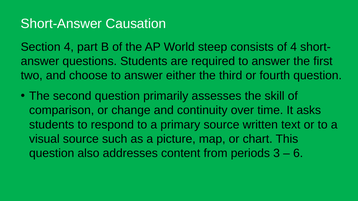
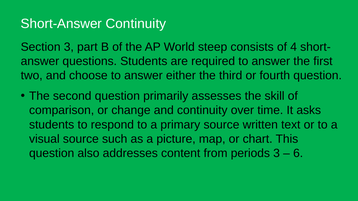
Short-Answer Causation: Causation -> Continuity
Section 4: 4 -> 3
